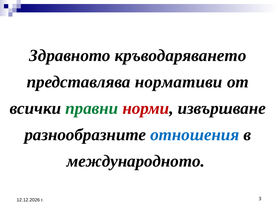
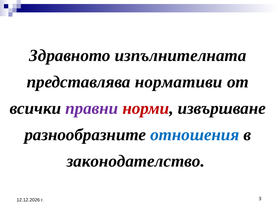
кръводаряването: кръводаряването -> изпълнителната
правни colour: green -> purple
международното: международното -> законодателство
